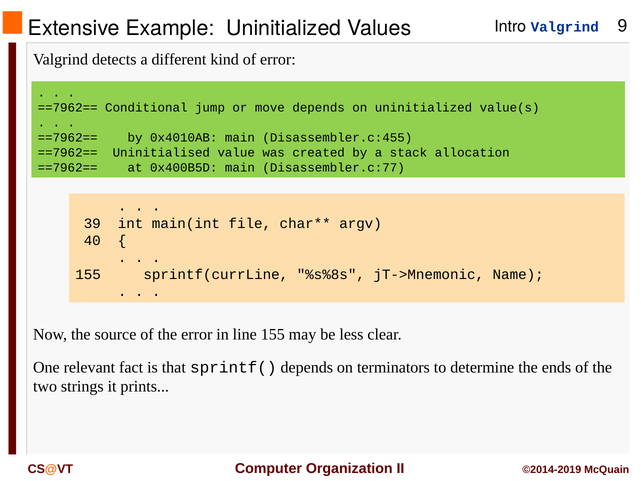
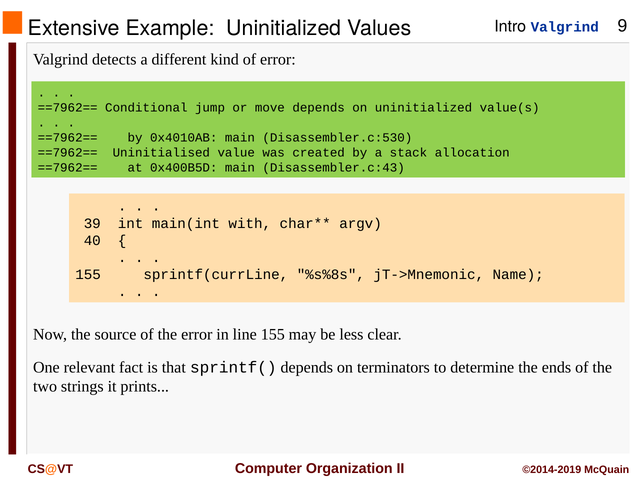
Disassembler.c:455: Disassembler.c:455 -> Disassembler.c:530
Disassembler.c:77: Disassembler.c:77 -> Disassembler.c:43
file: file -> with
